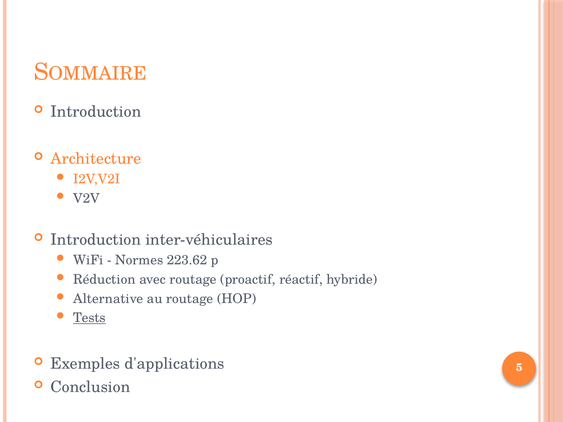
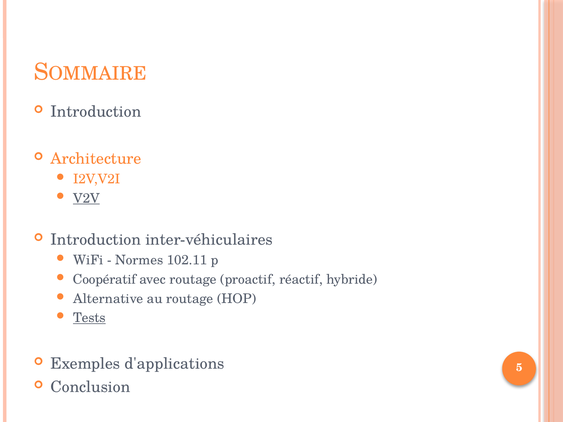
V2V underline: none -> present
223.62: 223.62 -> 102.11
Réduction: Réduction -> Coopératif
